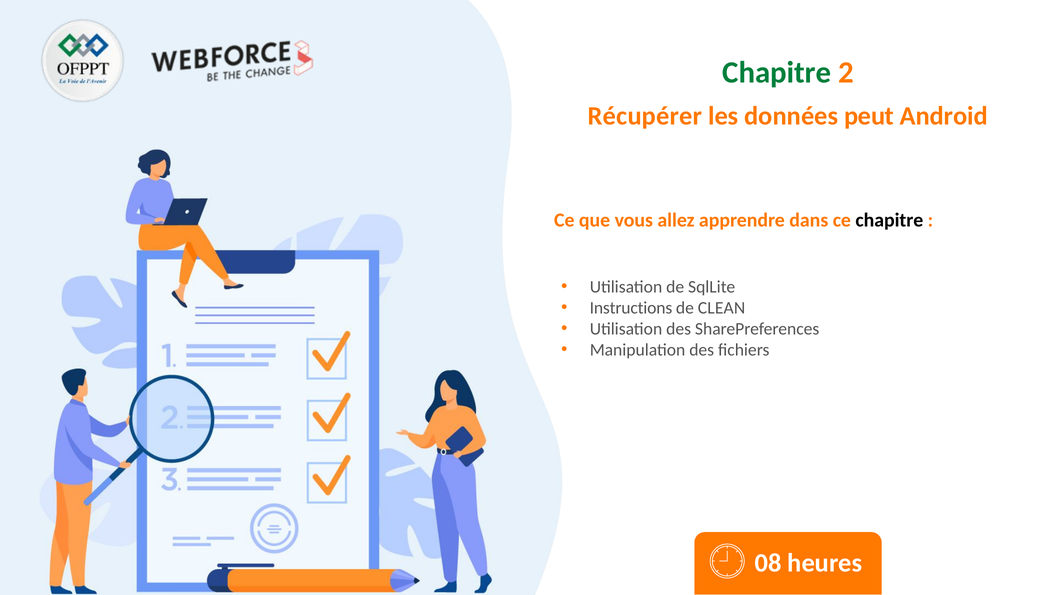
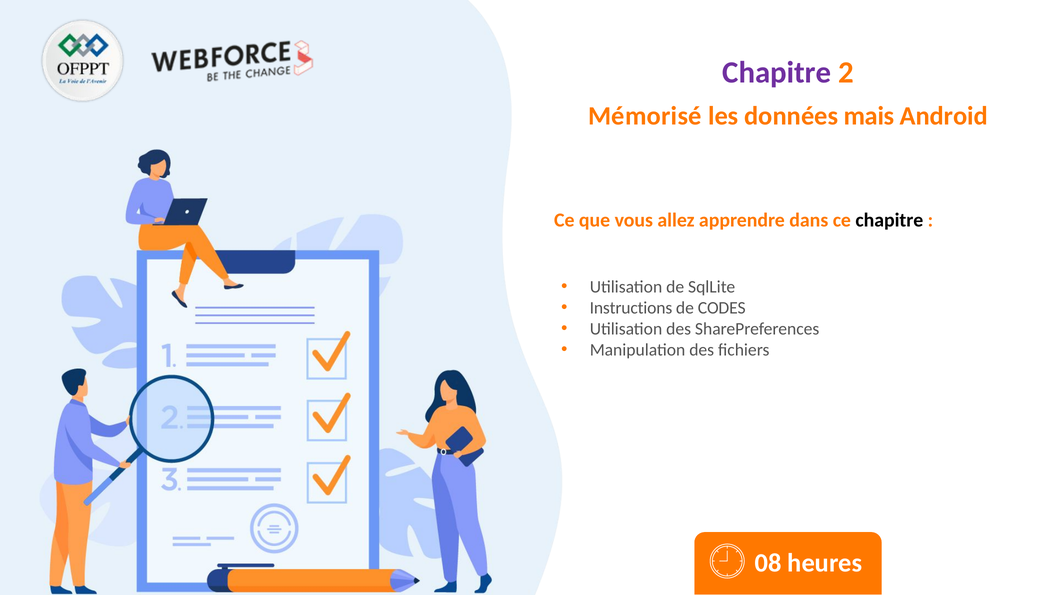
Chapitre at (777, 72) colour: green -> purple
Récupérer: Récupérer -> Mémorisé
peut: peut -> mais
CLEAN: CLEAN -> CODES
